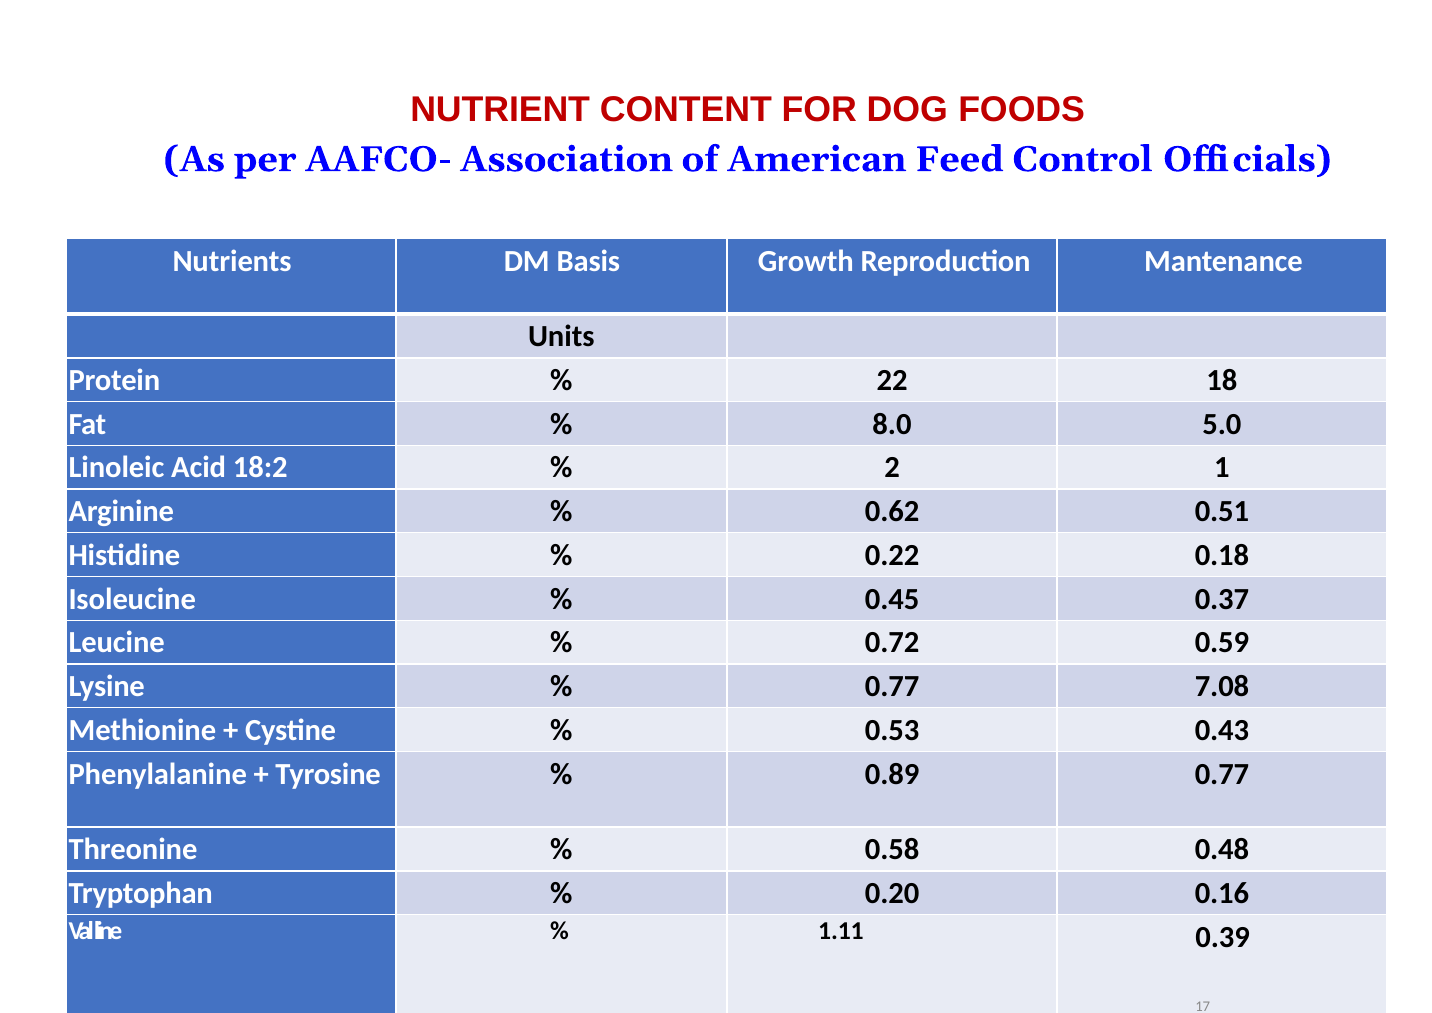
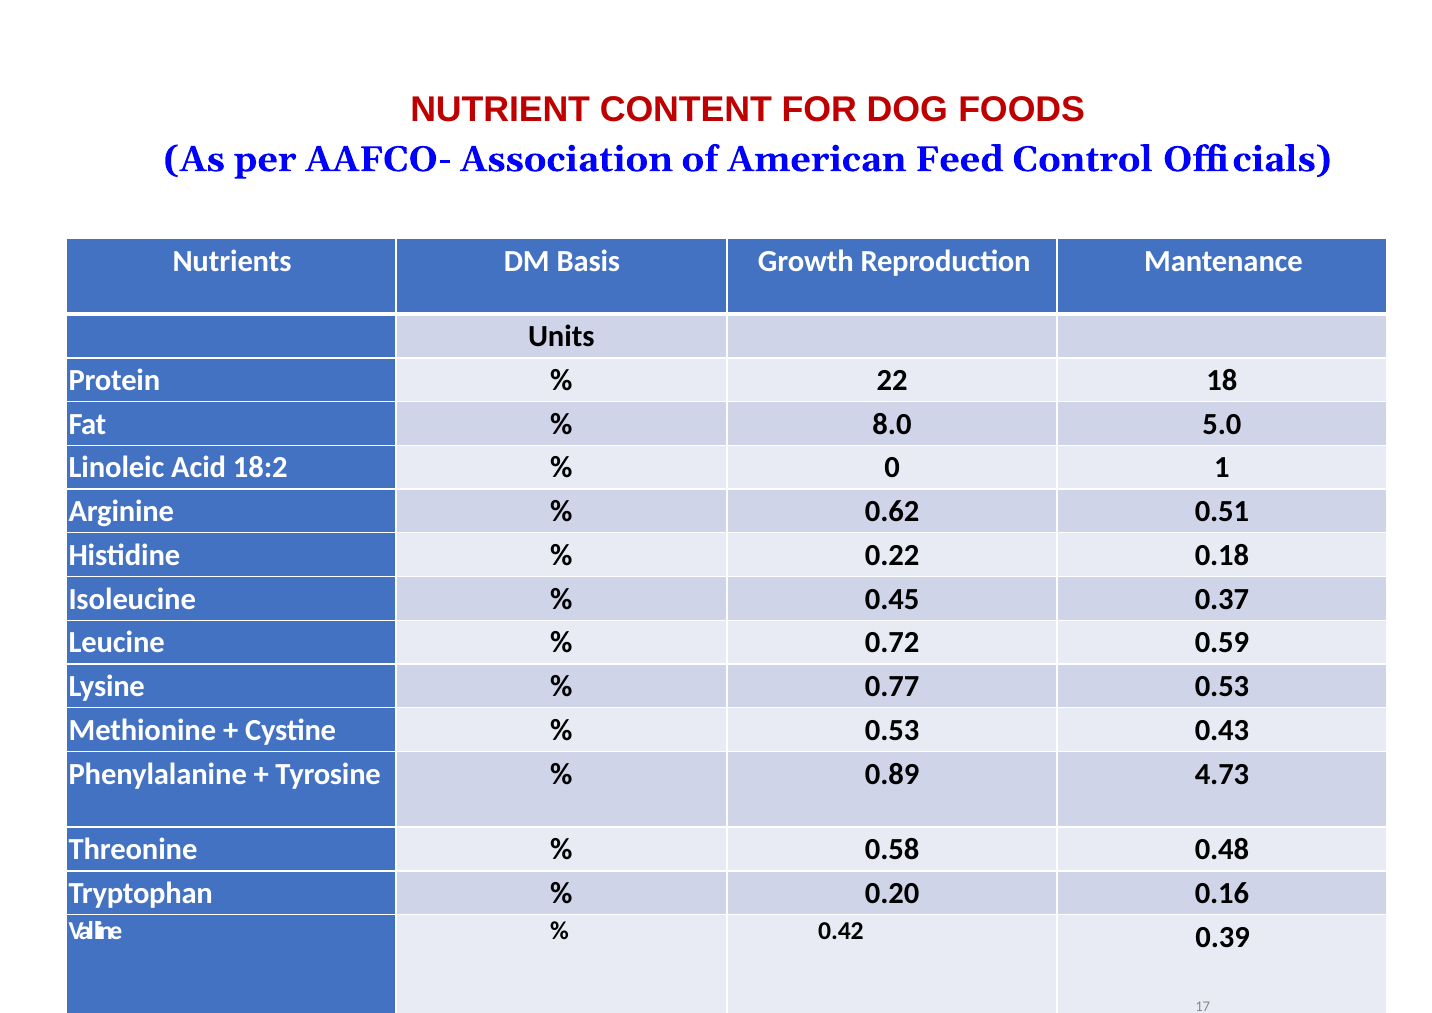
2: 2 -> 0
0.77 7.08: 7.08 -> 0.53
0.89 0.77: 0.77 -> 4.73
1.11: 1.11 -> 0.42
